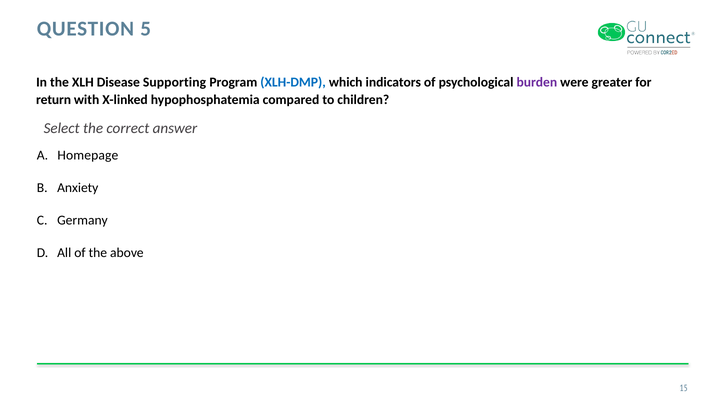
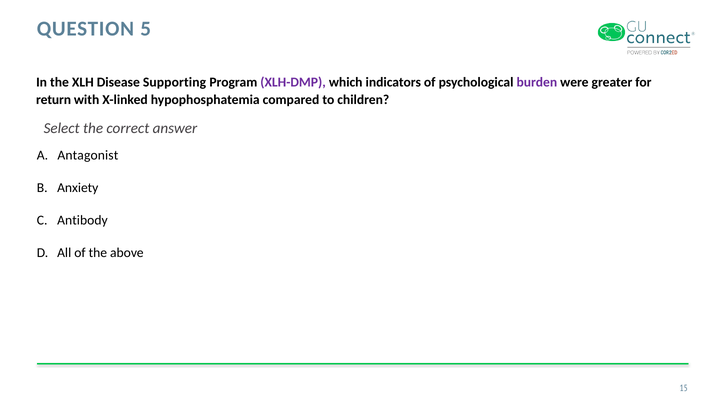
XLH-DMP colour: blue -> purple
Homepage: Homepage -> Antagonist
Germany: Germany -> Antibody
